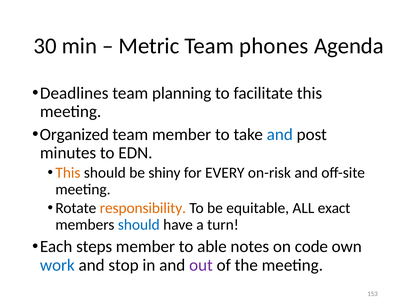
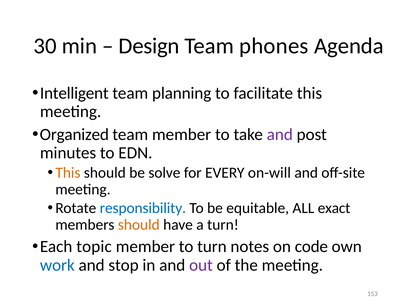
Metric: Metric -> Design
Deadlines: Deadlines -> Intelligent
and at (280, 134) colour: blue -> purple
shiny: shiny -> solve
on-risk: on-risk -> on-will
responsibility colour: orange -> blue
should at (139, 224) colour: blue -> orange
steps: steps -> topic
to able: able -> turn
